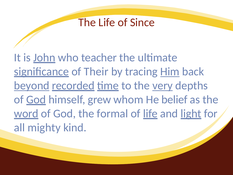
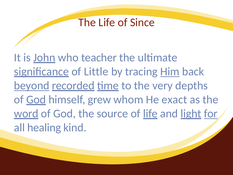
Their: Their -> Little
very underline: present -> none
belief: belief -> exact
formal: formal -> source
for underline: none -> present
mighty: mighty -> healing
